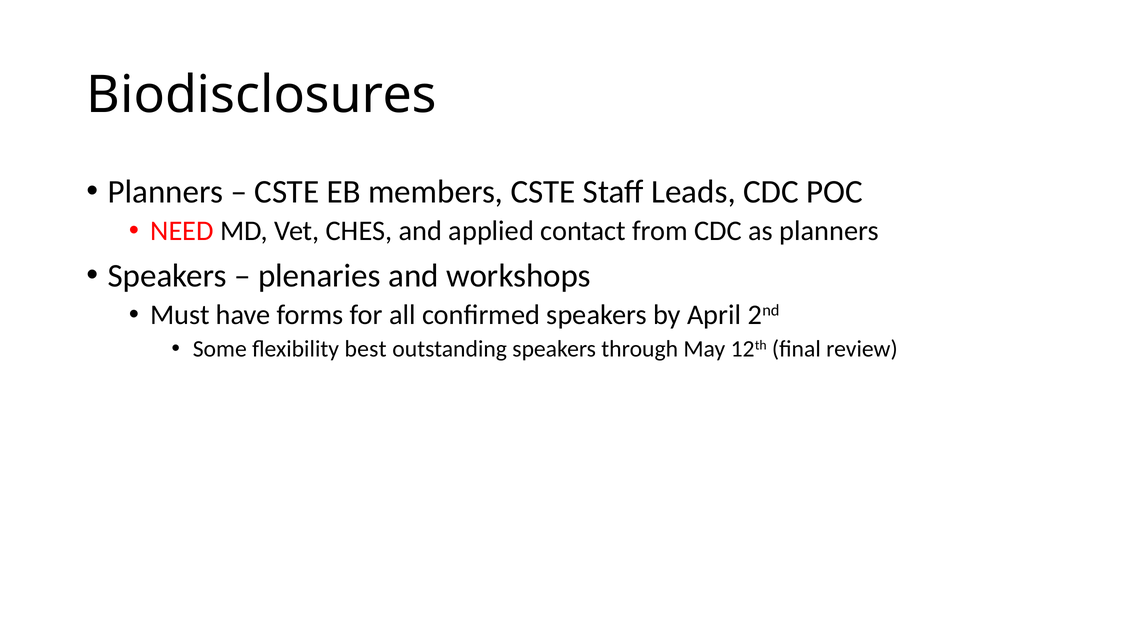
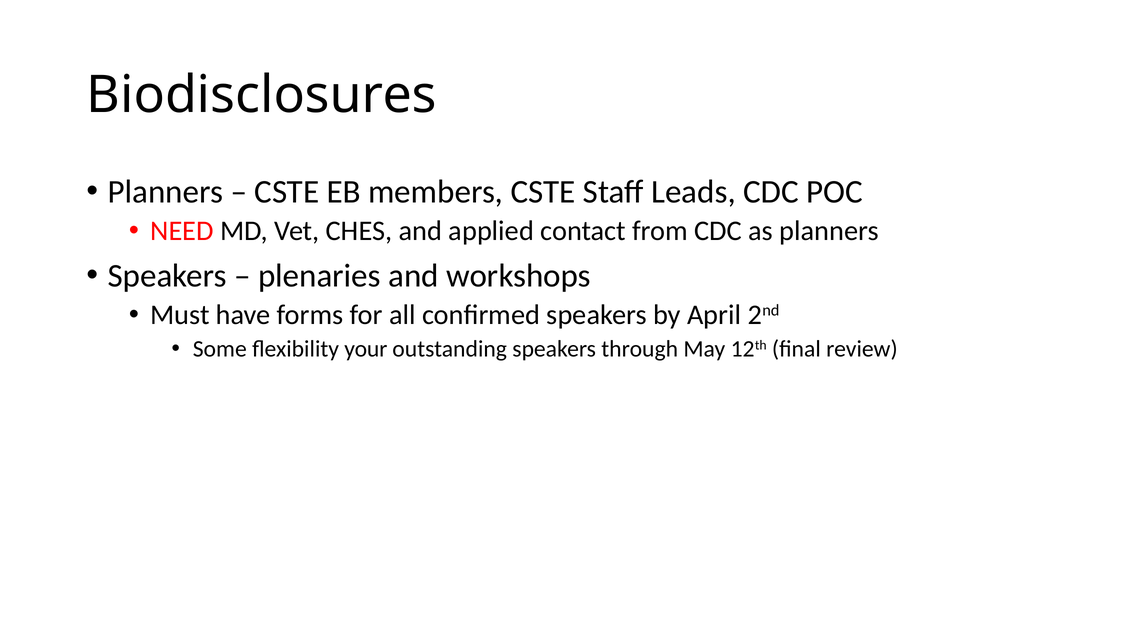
best: best -> your
